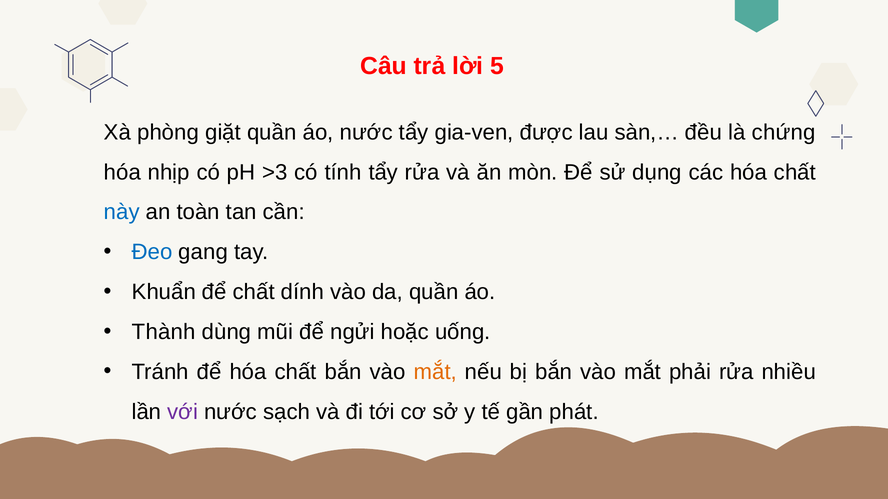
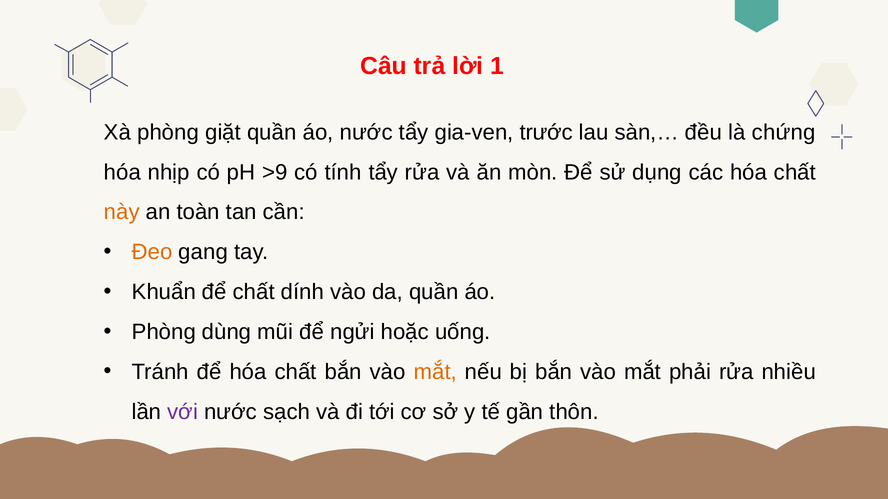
5: 5 -> 1
được: được -> trước
>3: >3 -> >9
này colour: blue -> orange
Đeo colour: blue -> orange
Thành at (164, 332): Thành -> Phòng
phát: phát -> thôn
